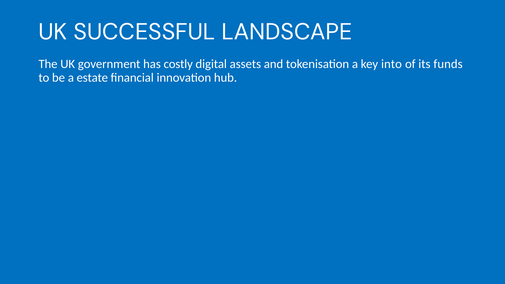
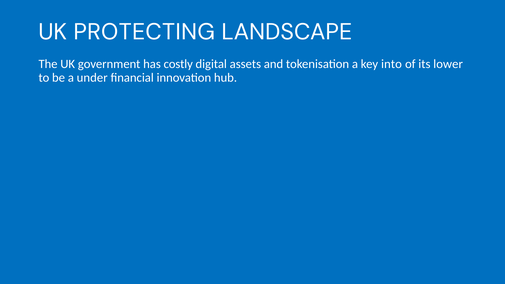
SUCCESSFUL: SUCCESSFUL -> PROTECTING
funds: funds -> lower
estate: estate -> under
